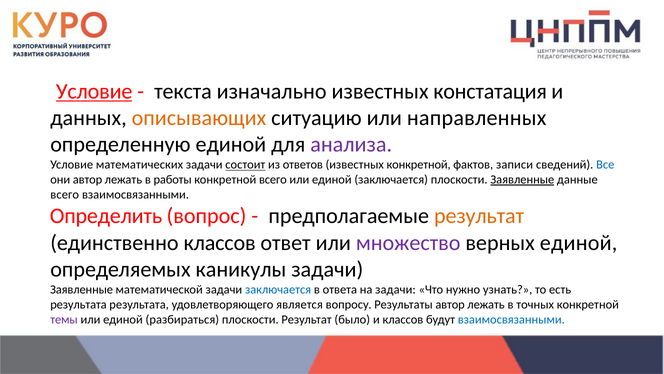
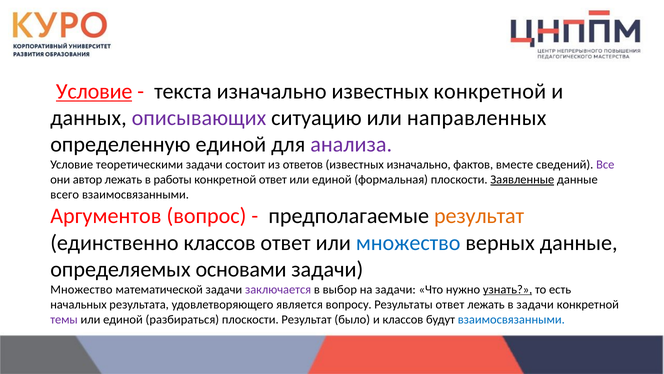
известных констатация: констатация -> конкретной
описывающих colour: orange -> purple
математических: математических -> теоретическими
состоит underline: present -> none
известных конкретной: конкретной -> изначально
записи: записи -> вместе
Все colour: blue -> purple
конкретной всего: всего -> ответ
единой заключается: заключается -> формальная
Определить: Определить -> Аргументов
множество at (408, 242) colour: purple -> blue
верных единой: единой -> данные
каникулы: каникулы -> основами
Заявленные at (82, 289): Заявленные -> Множество
заключается at (278, 289) colour: blue -> purple
ответа: ответа -> выбор
узнать underline: none -> present
результата at (78, 304): результата -> начальных
Результаты автор: автор -> ответ
в точных: точных -> задачи
